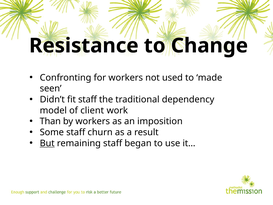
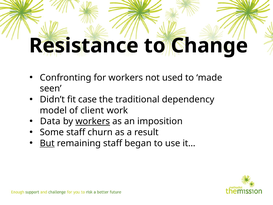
fit staff: staff -> case
Than: Than -> Data
workers at (93, 121) underline: none -> present
